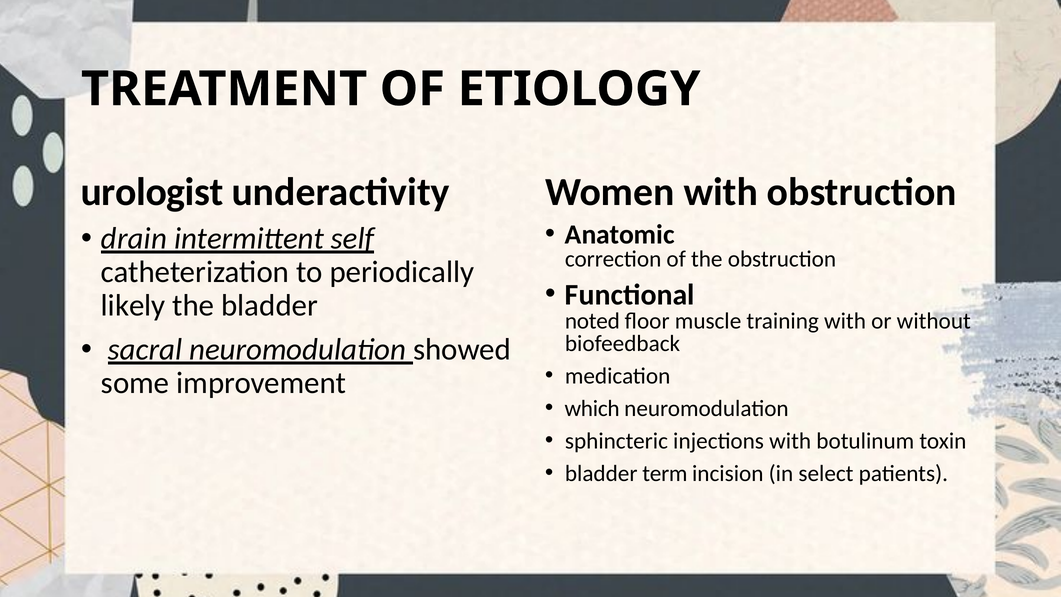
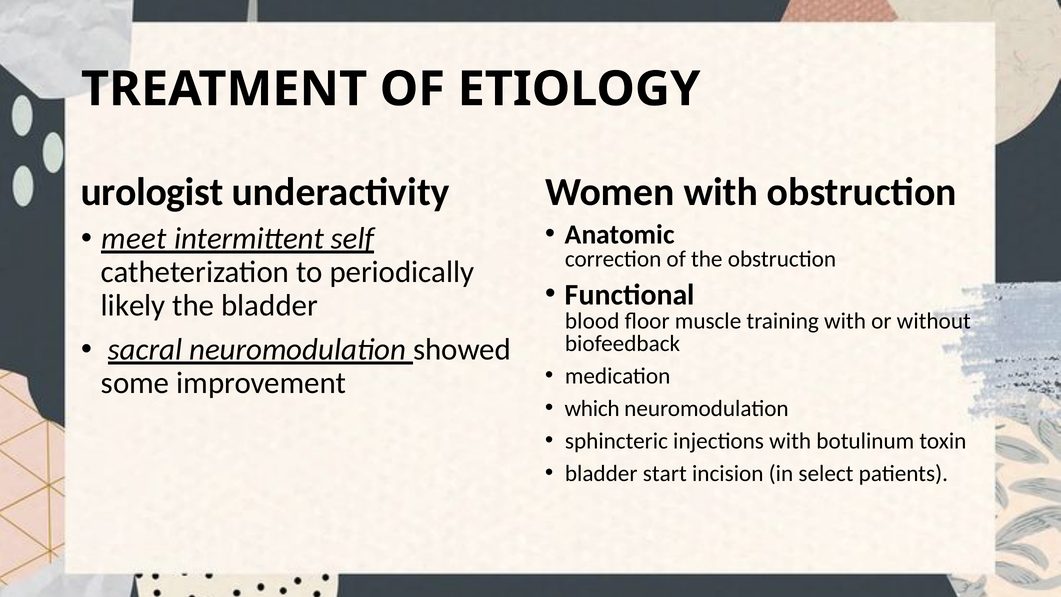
drain: drain -> meet
noted: noted -> blood
term: term -> start
